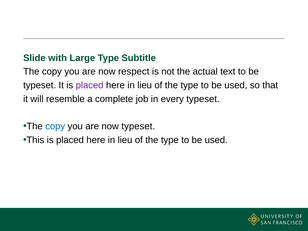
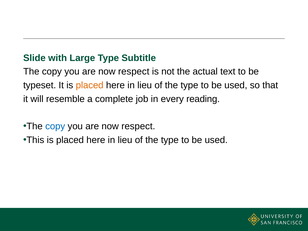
placed at (90, 85) colour: purple -> orange
every typeset: typeset -> reading
typeset at (138, 126): typeset -> respect
